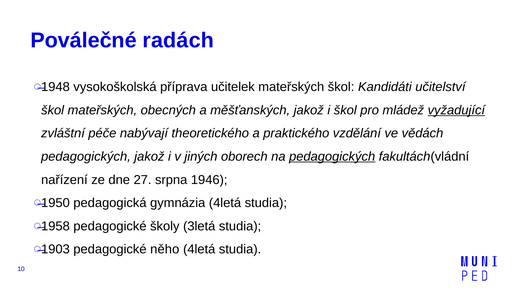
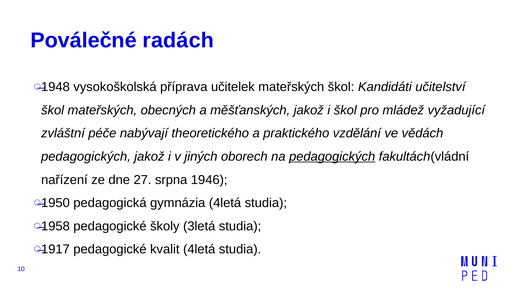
vyžadující underline: present -> none
1903: 1903 -> 1917
něho: něho -> kvalit
